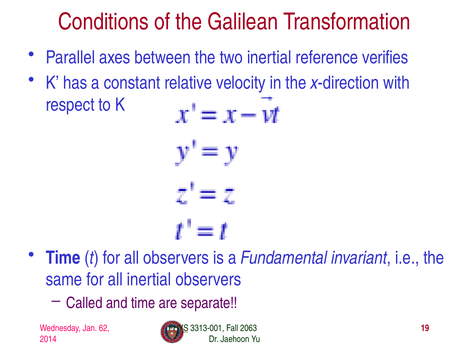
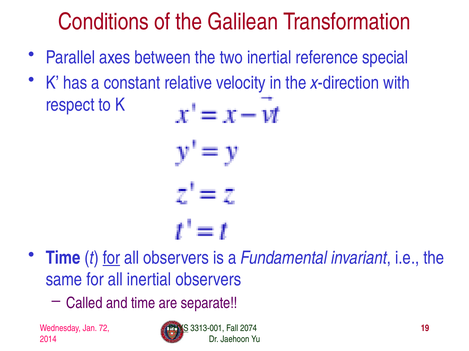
verifies: verifies -> special
for at (111, 258) underline: none -> present
62: 62 -> 72
2063: 2063 -> 2074
